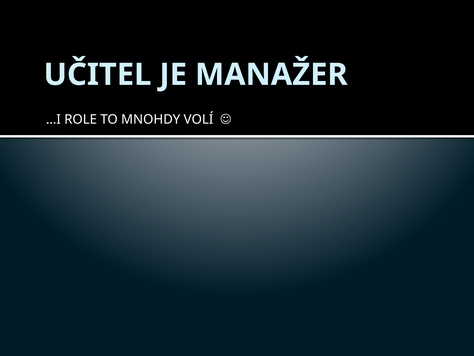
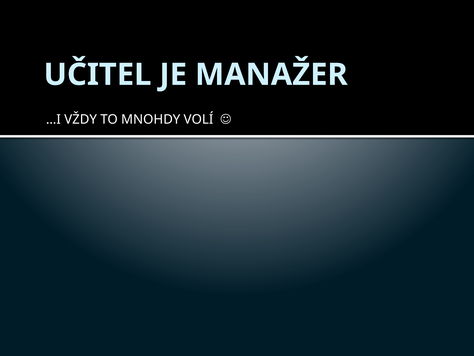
ROLE: ROLE -> VŽDY
